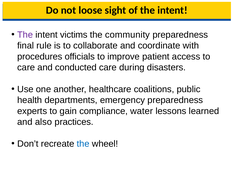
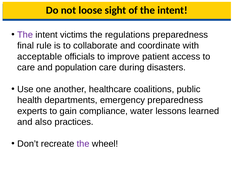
community: community -> regulations
procedures: procedures -> acceptable
conducted: conducted -> population
the at (83, 144) colour: blue -> purple
